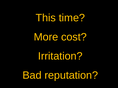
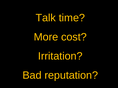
This: This -> Talk
